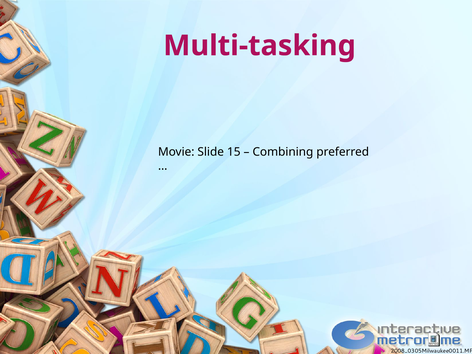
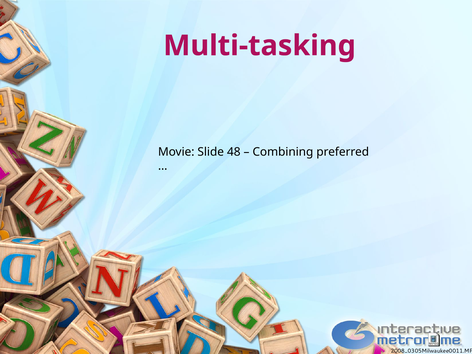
15: 15 -> 48
